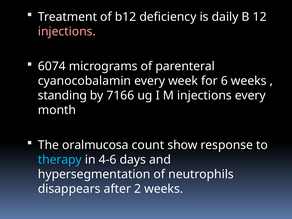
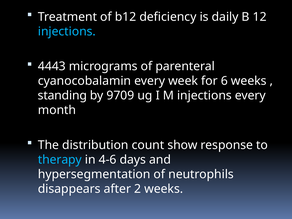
injections at (67, 31) colour: pink -> light blue
6074: 6074 -> 4443
7166: 7166 -> 9709
oralmucosa: oralmucosa -> distribution
